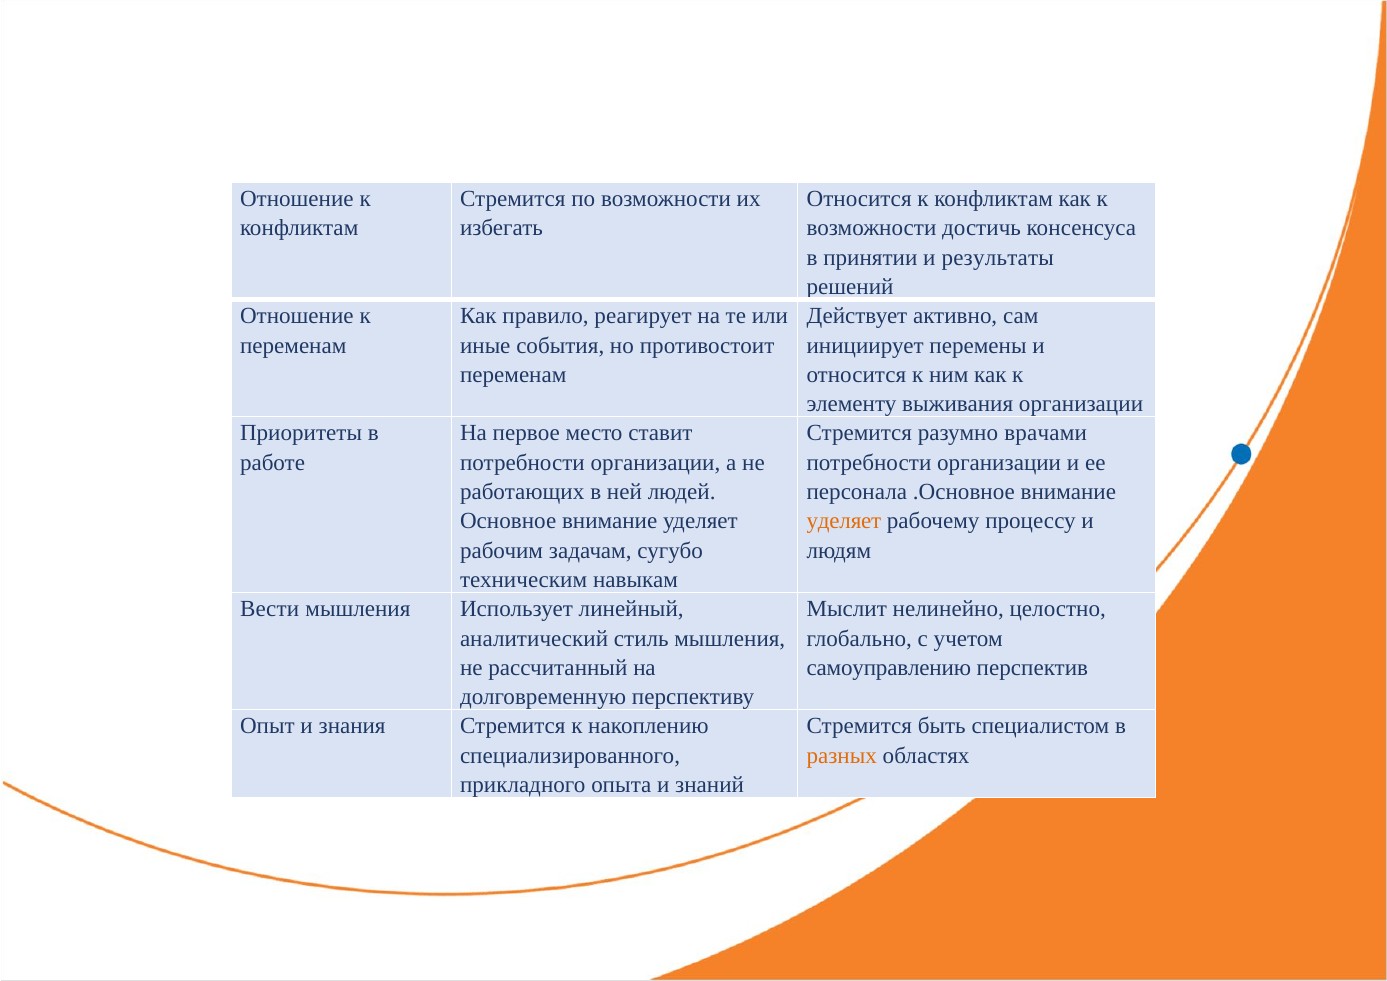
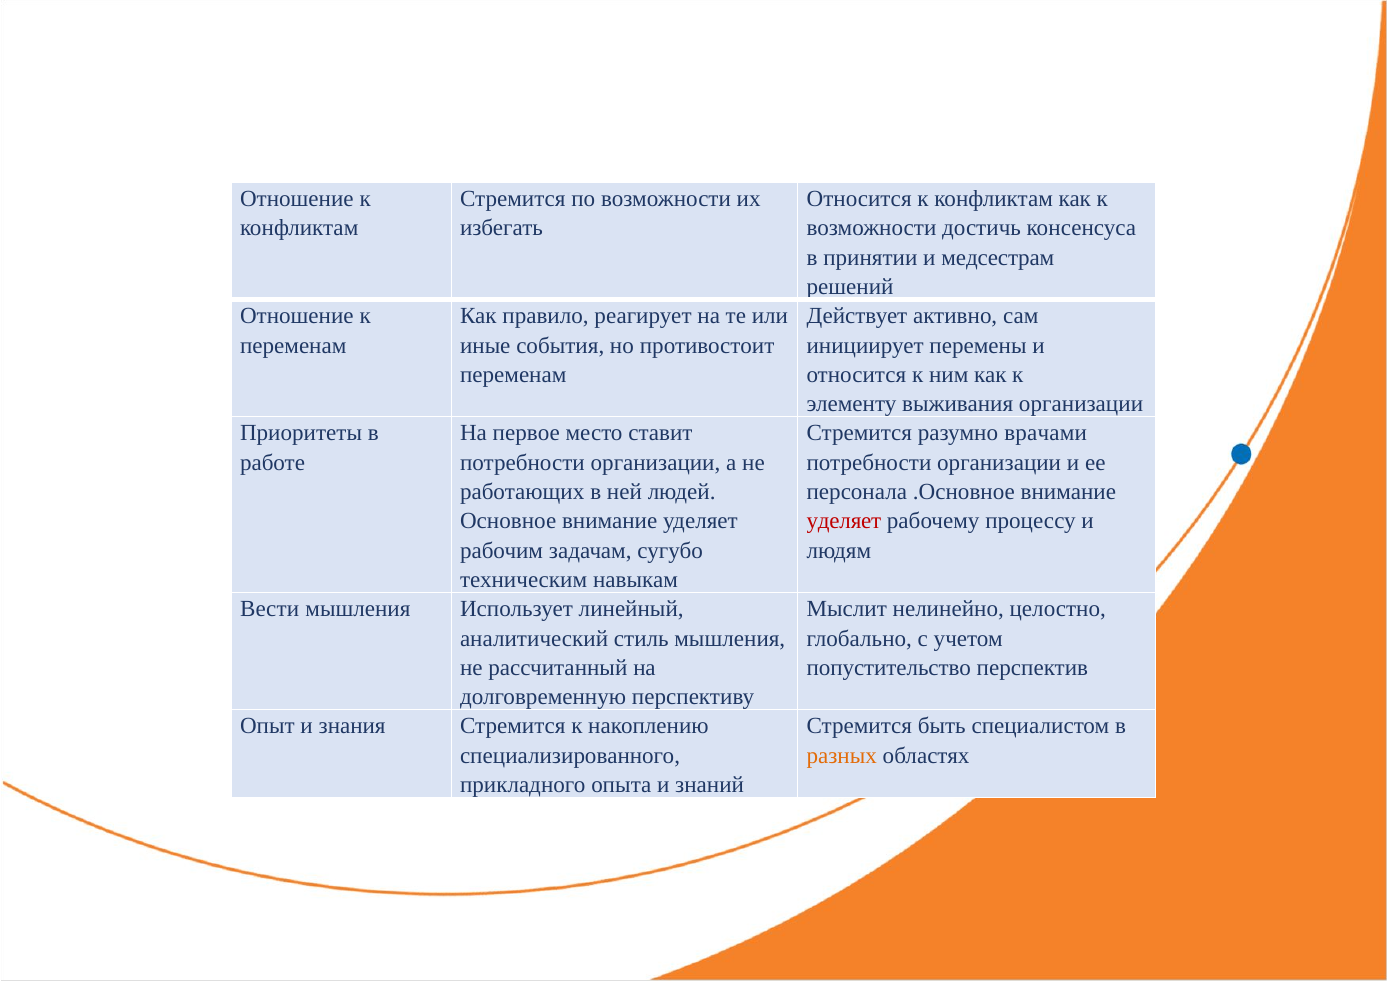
результаты: результаты -> медсестрам
уделяет at (844, 521) colour: orange -> red
самоуправлению: самоуправлению -> попустительство
